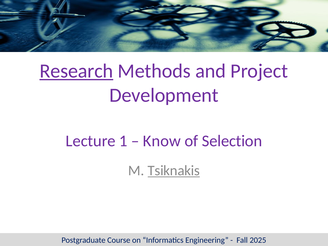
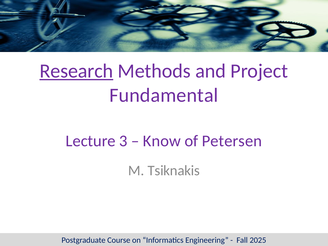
Development: Development -> Fundamental
1: 1 -> 3
Selection: Selection -> Petersen
Tsiknakis underline: present -> none
